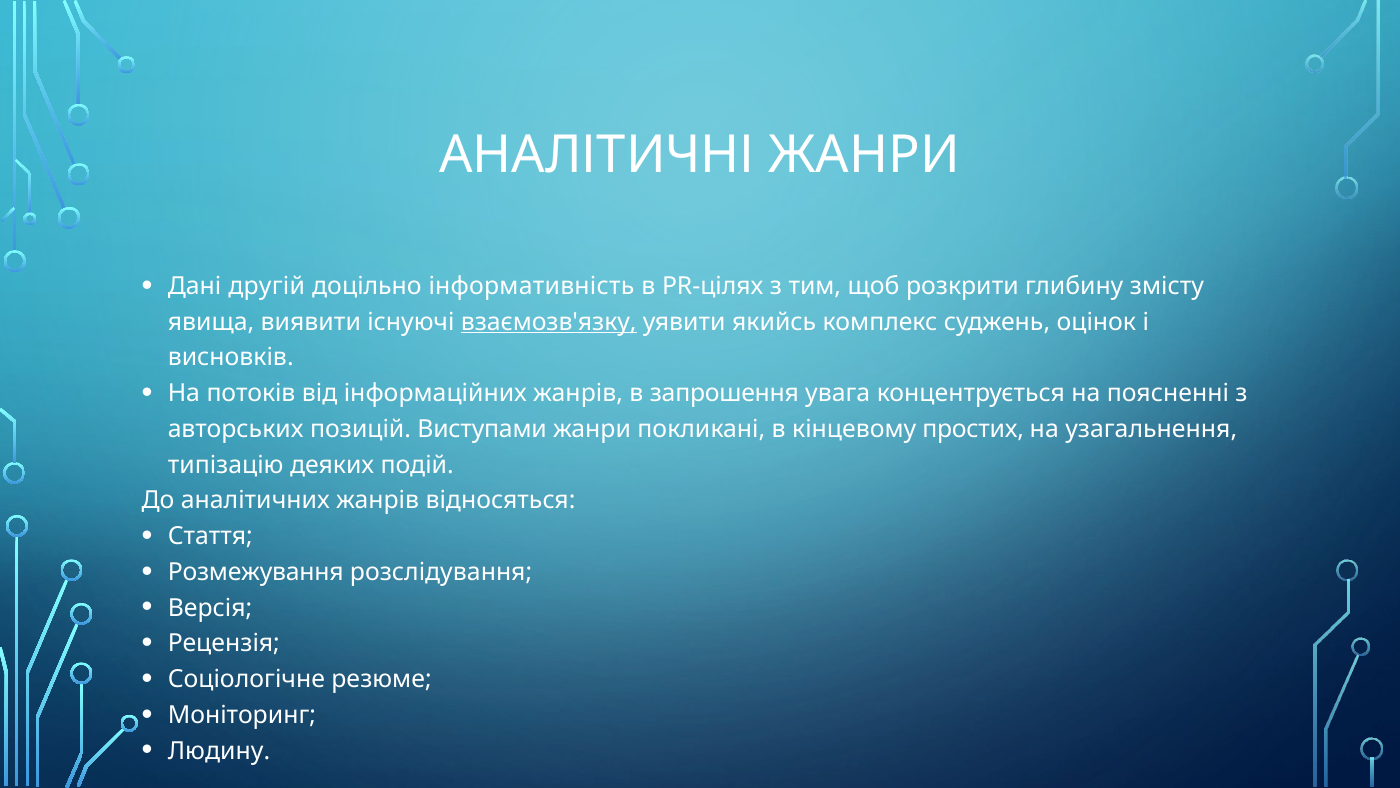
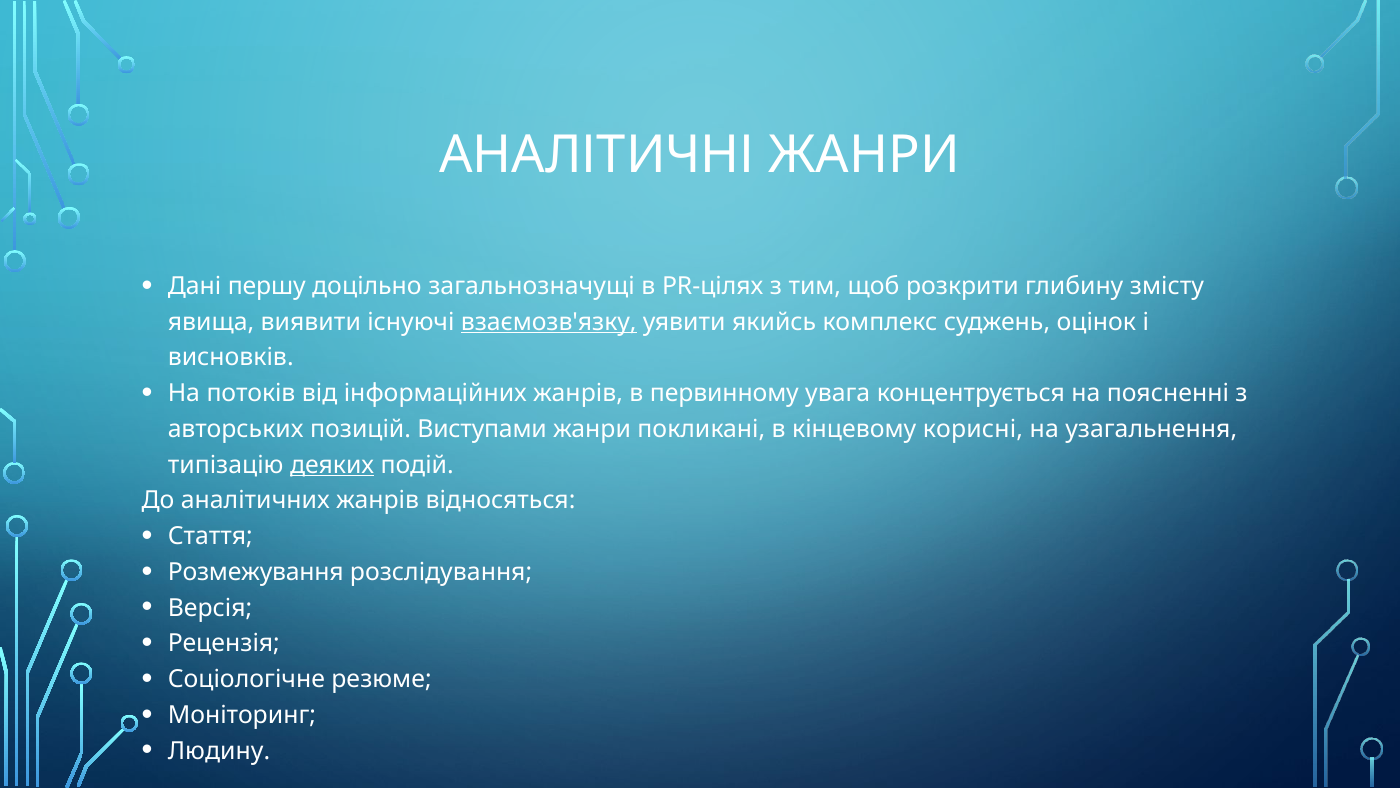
другій: другій -> першу
інформативність: інформативність -> загальнозначущі
запрошення: запрошення -> первинному
простих: простих -> корисні
деяких underline: none -> present
